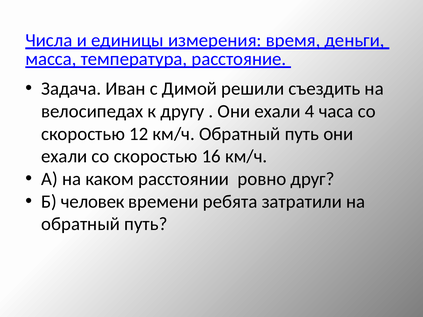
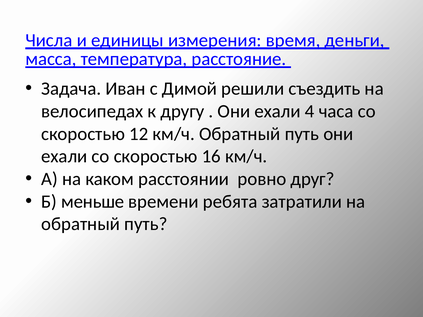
человек: человек -> меньше
